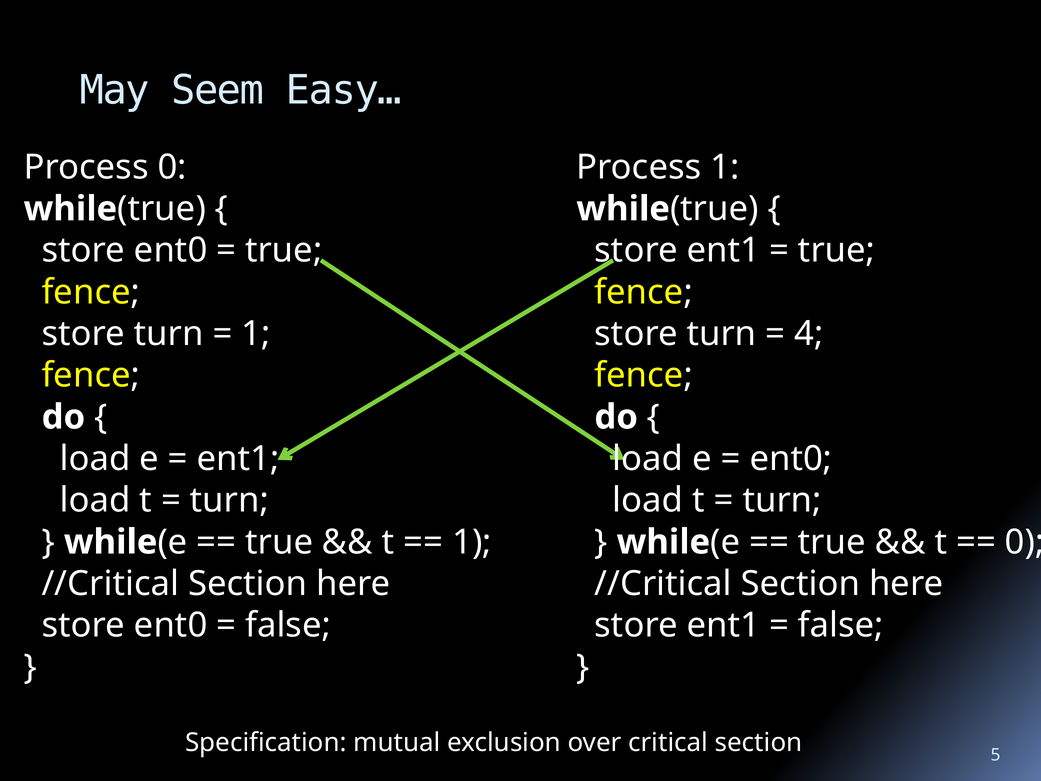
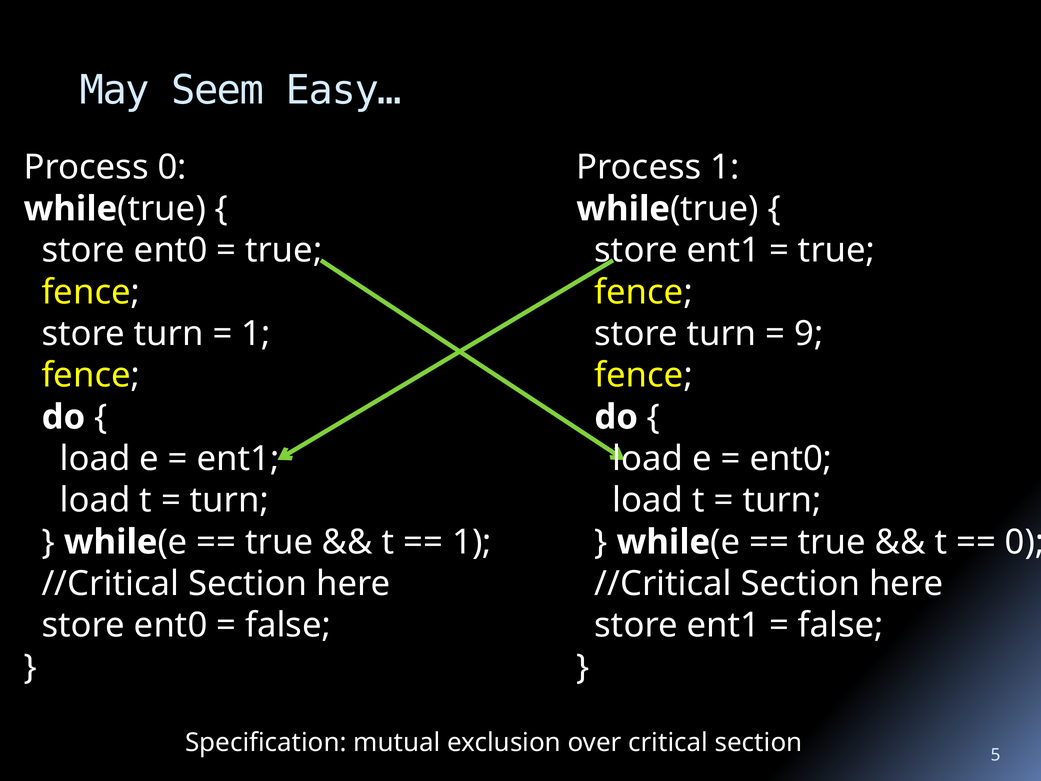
4: 4 -> 9
